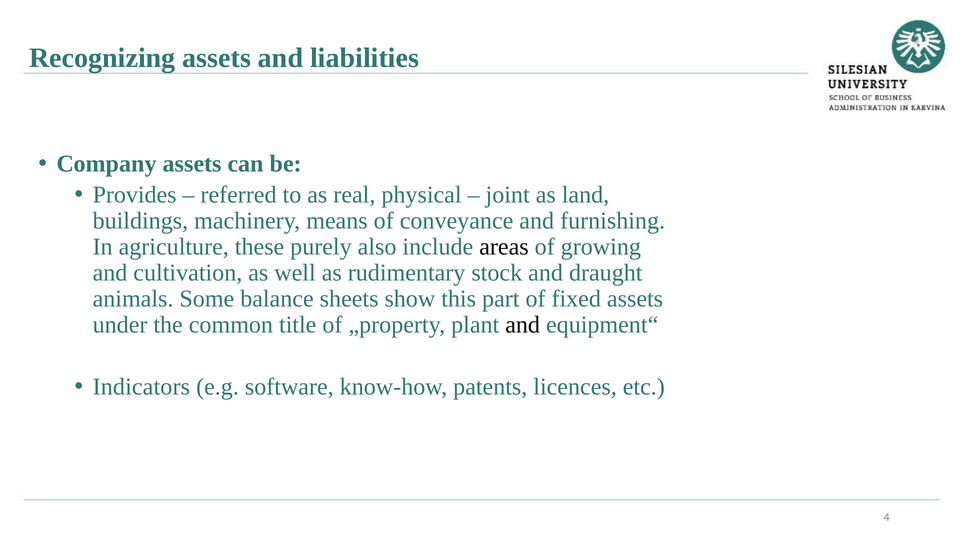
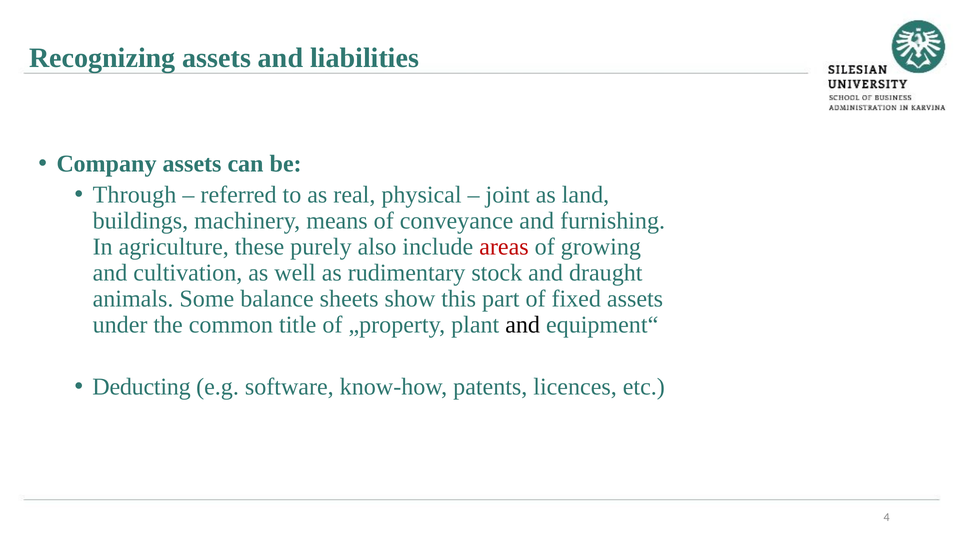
Provides: Provides -> Through
areas colour: black -> red
Indicators: Indicators -> Deducting
